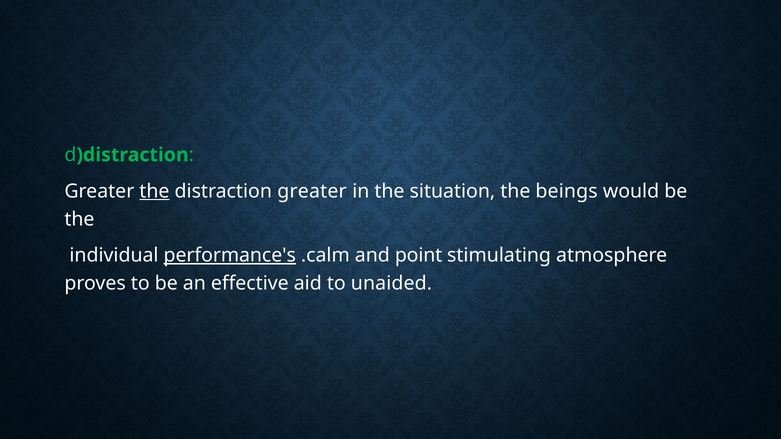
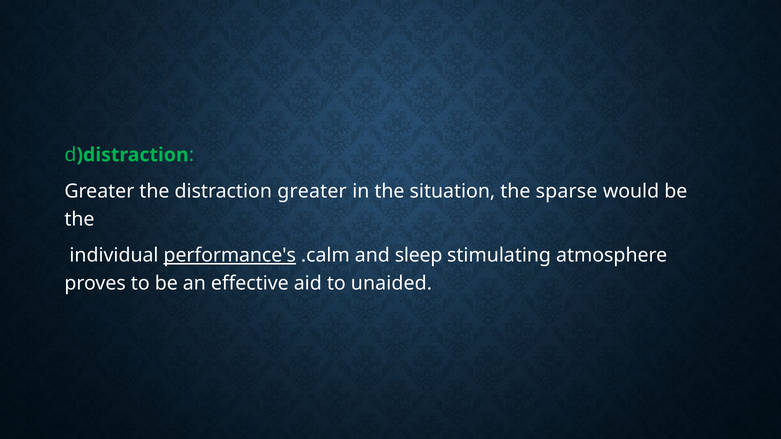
the at (154, 191) underline: present -> none
beings: beings -> sparse
point: point -> sleep
